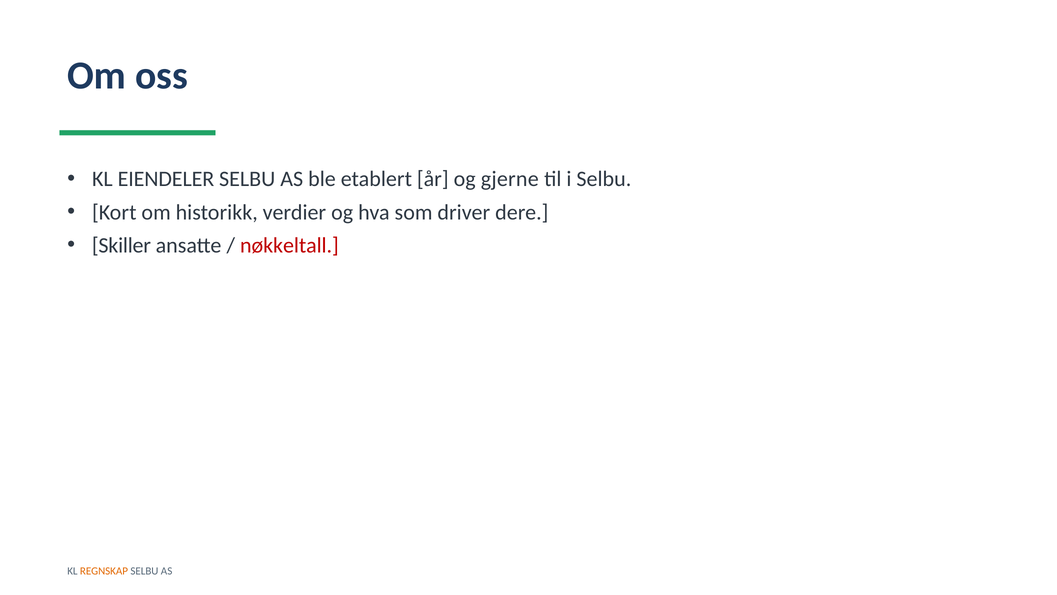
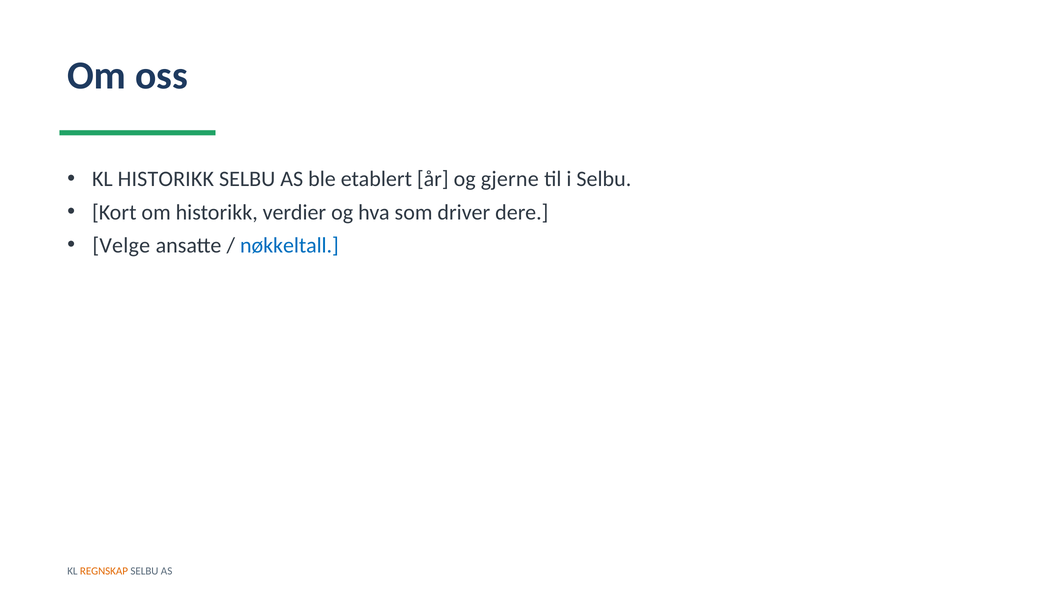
KL EIENDELER: EIENDELER -> HISTORIKK
Skiller: Skiller -> Velge
nøkkeltall colour: red -> blue
